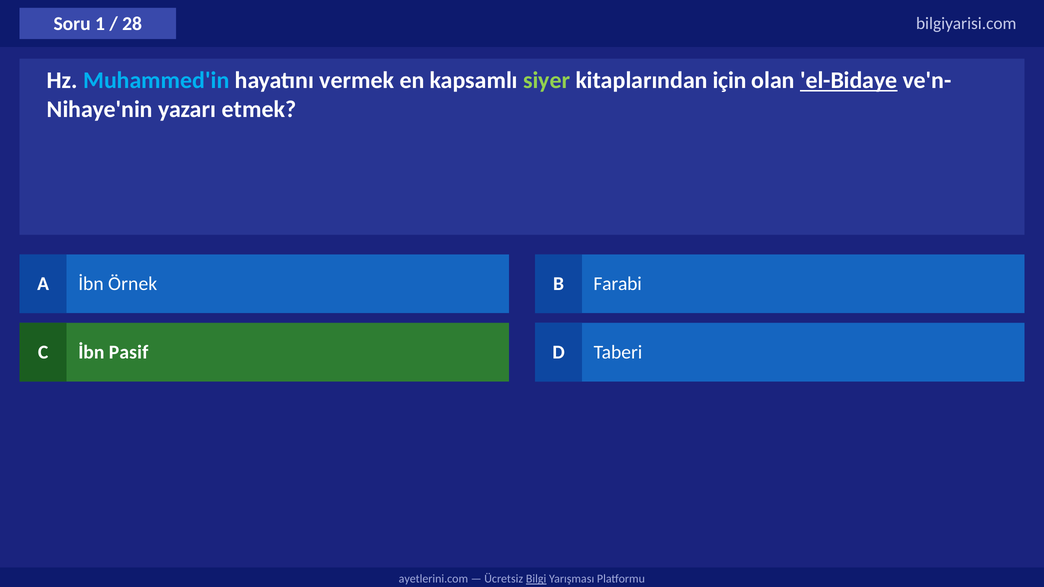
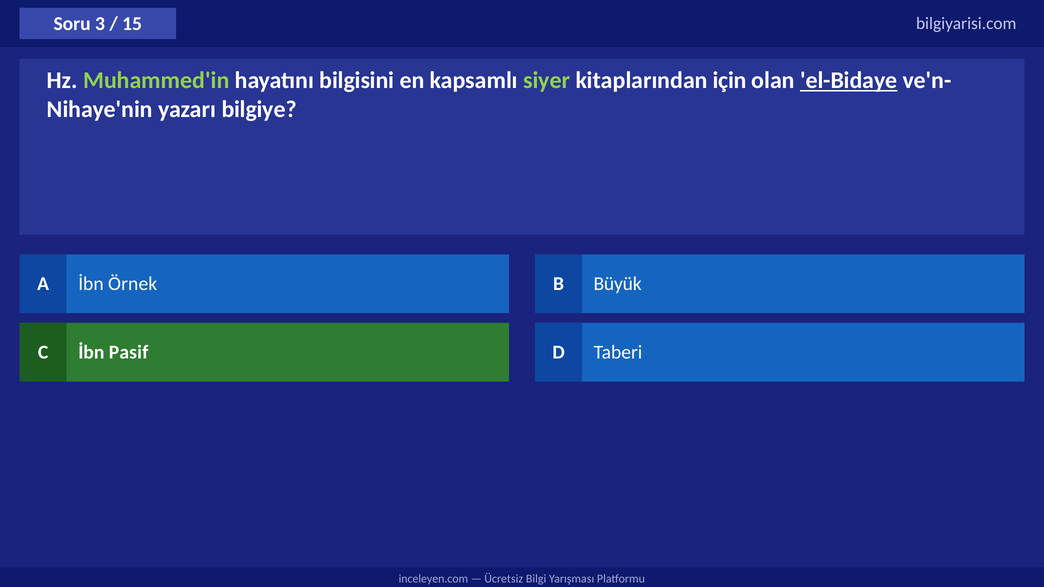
1: 1 -> 3
28: 28 -> 15
Muhammed'in colour: light blue -> light green
vermek: vermek -> bilgisini
etmek: etmek -> bilgiye
Farabi: Farabi -> Büyük
ayetlerini.com: ayetlerini.com -> inceleyen.com
Bilgi underline: present -> none
